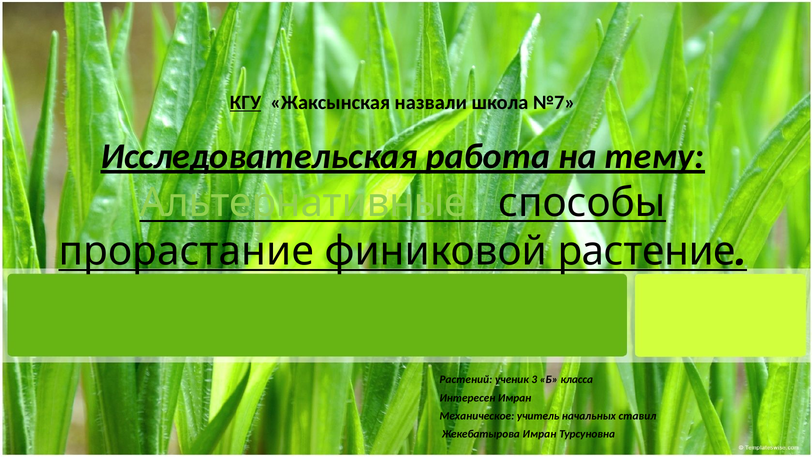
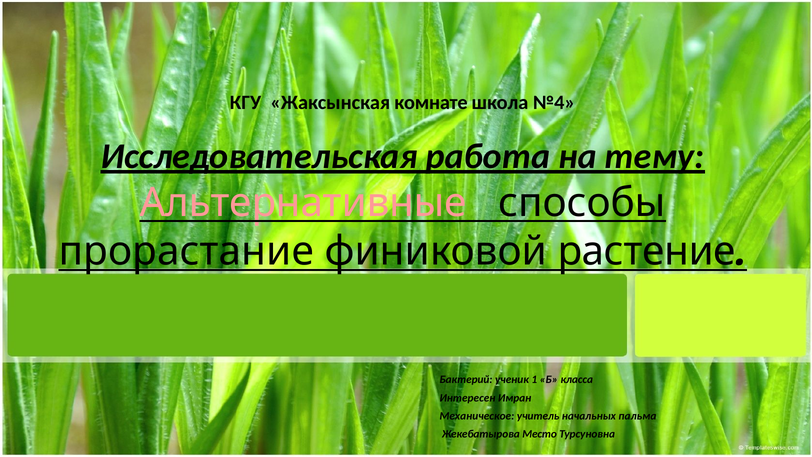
КГУ underline: present -> none
назвали: назвали -> комнате
№7: №7 -> №4
Альтернативные colour: light green -> pink
Растений: Растений -> Бактерий
3: 3 -> 1
ставил: ставил -> пальма
Жекебатырова Имран: Имран -> Место
